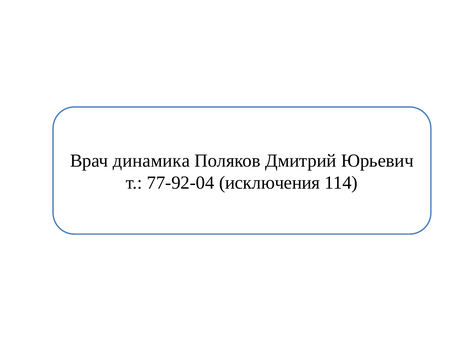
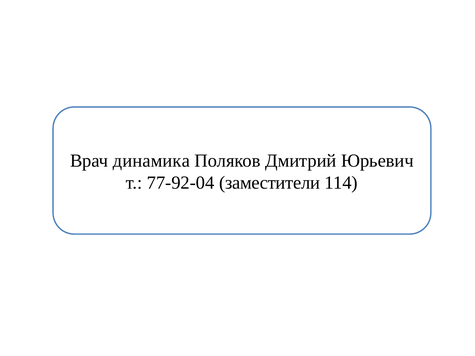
исключения: исключения -> заместители
